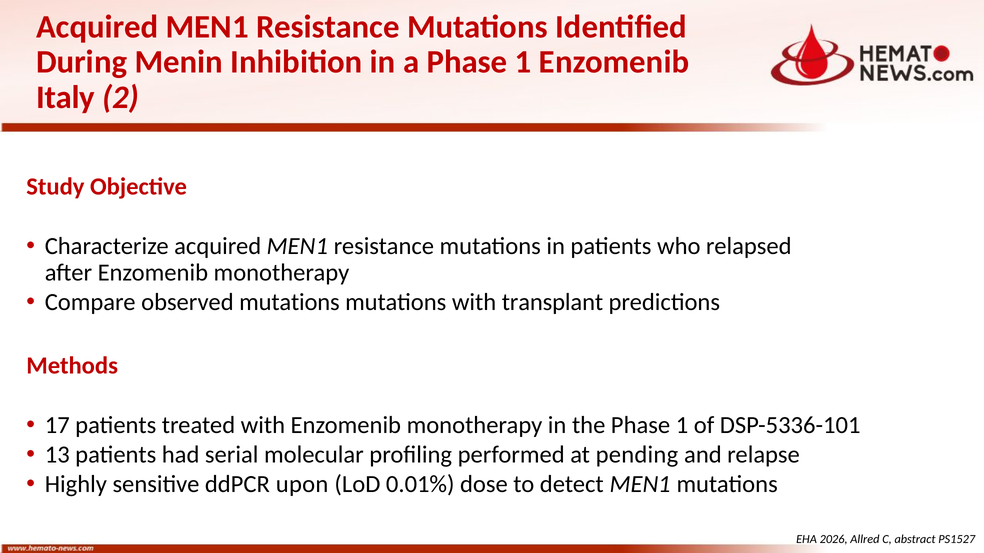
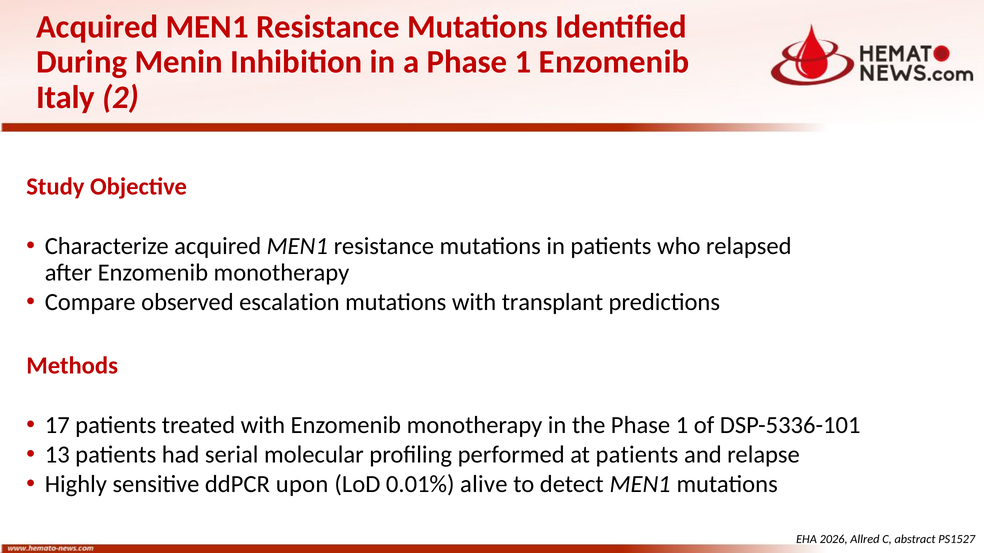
observed mutations: mutations -> escalation
at pending: pending -> patients
dose: dose -> alive
